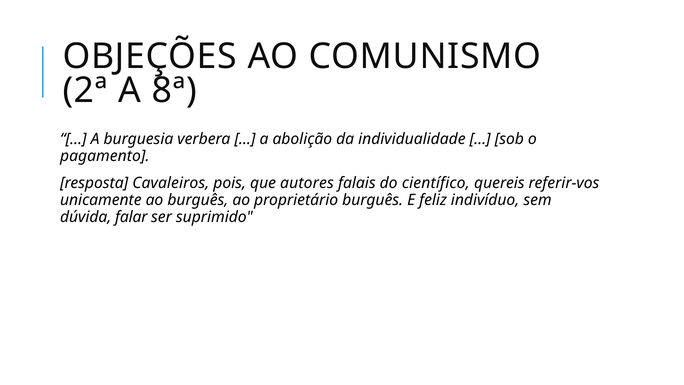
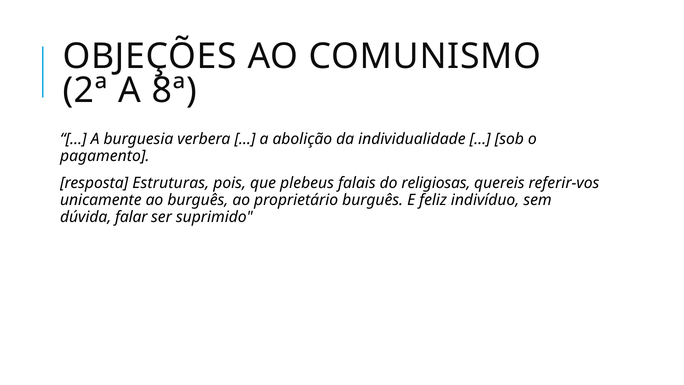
Cavaleiros: Cavaleiros -> Estruturas
autores: autores -> plebeus
científico: científico -> religiosas
